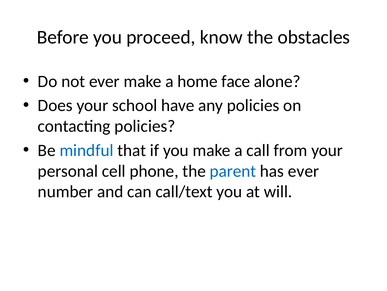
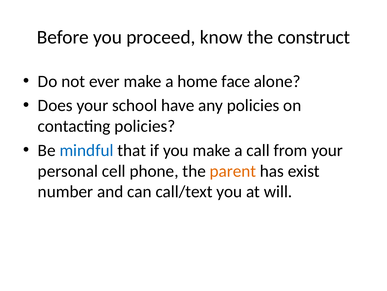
obstacles: obstacles -> construct
parent colour: blue -> orange
has ever: ever -> exist
